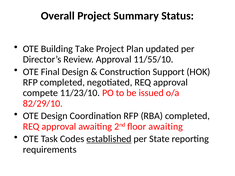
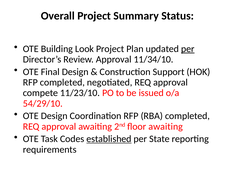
Take: Take -> Look
per at (188, 49) underline: none -> present
11/55/10: 11/55/10 -> 11/34/10
82/29/10: 82/29/10 -> 54/29/10
